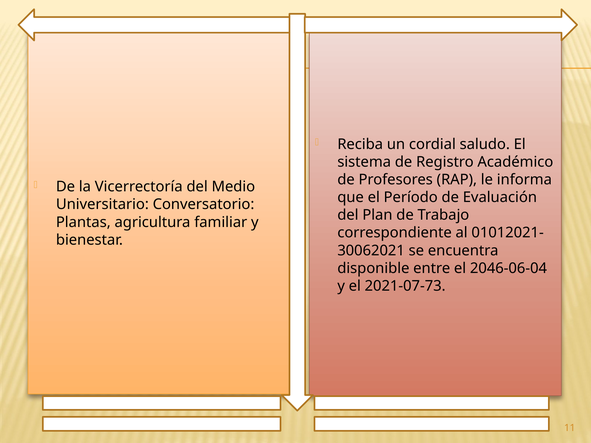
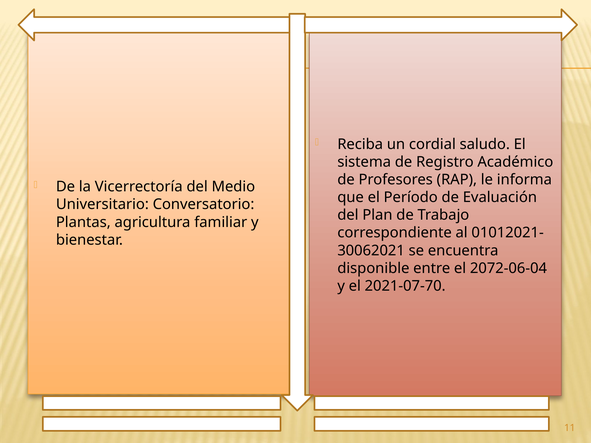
2046-06-04: 2046-06-04 -> 2072-06-04
2021-07-73: 2021-07-73 -> 2021-07-70
